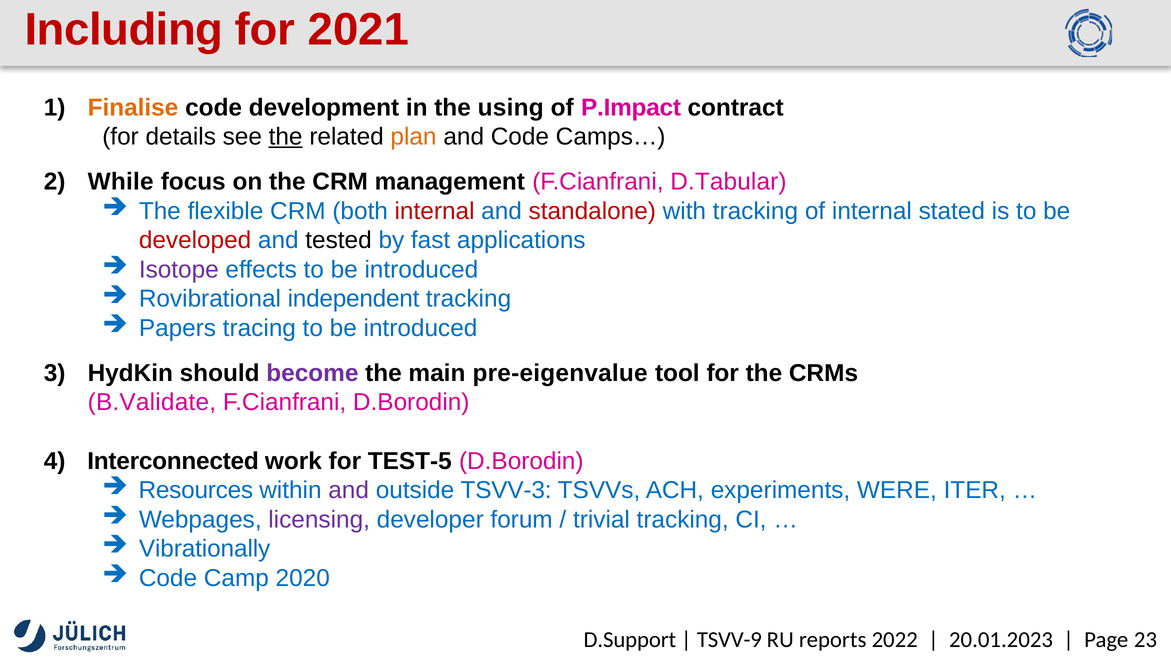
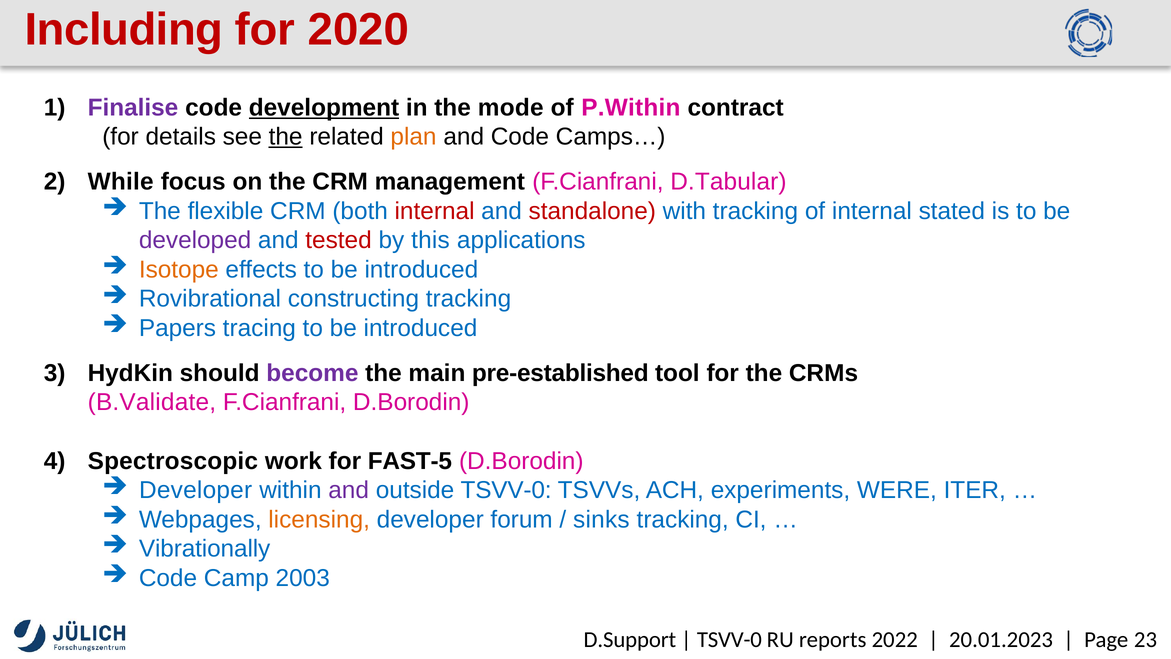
2021: 2021 -> 2020
Finalise colour: orange -> purple
development underline: none -> present
using: using -> mode
P.Impact: P.Impact -> P.Within
developed colour: red -> purple
tested colour: black -> red
fast: fast -> this
Isotope colour: purple -> orange
independent: independent -> constructing
pre-eigenvalue: pre-eigenvalue -> pre-established
Interconnected: Interconnected -> Spectroscopic
TEST-5: TEST-5 -> FAST-5
Resources at (196, 490): Resources -> Developer
outside TSVV-3: TSVV-3 -> TSVV-0
licensing colour: purple -> orange
trivial: trivial -> sinks
2020: 2020 -> 2003
TSVV-9 at (729, 640): TSVV-9 -> TSVV-0
